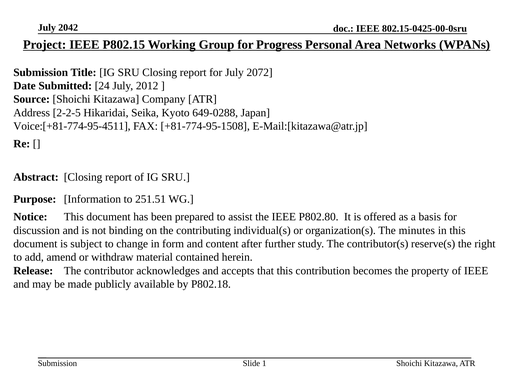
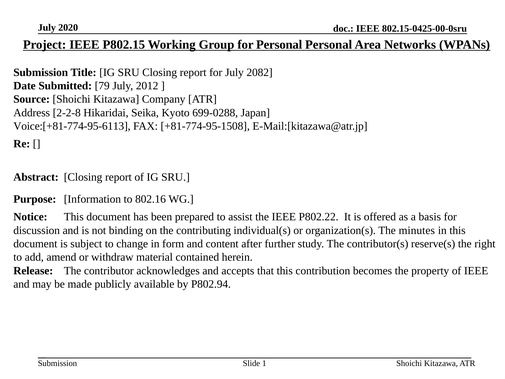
2042: 2042 -> 2020
for Progress: Progress -> Personal
2072: 2072 -> 2082
24: 24 -> 79
2-2-5: 2-2-5 -> 2-2-8
649-0288: 649-0288 -> 699-0288
Voice:[+81-774-95-4511: Voice:[+81-774-95-4511 -> Voice:[+81-774-95-6113
251.51: 251.51 -> 802.16
P802.80: P802.80 -> P802.22
P802.18: P802.18 -> P802.94
